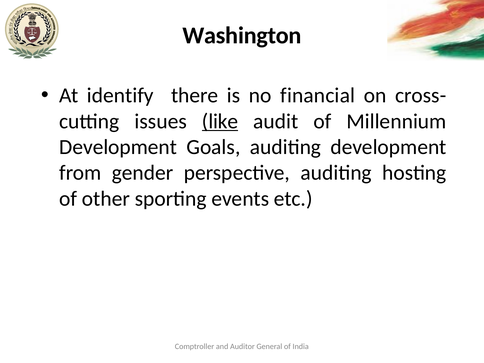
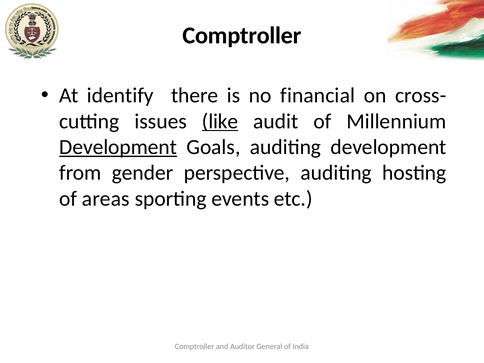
Washington at (242, 36): Washington -> Comptroller
Development at (118, 147) underline: none -> present
other: other -> areas
